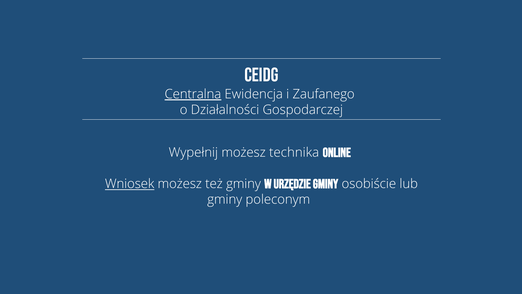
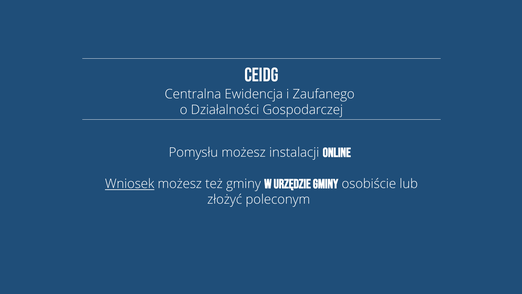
Centralna underline: present -> none
Wypełnij: Wypełnij -> Pomysłu
technika: technika -> instalacji
gminy at (225, 199): gminy -> złożyć
